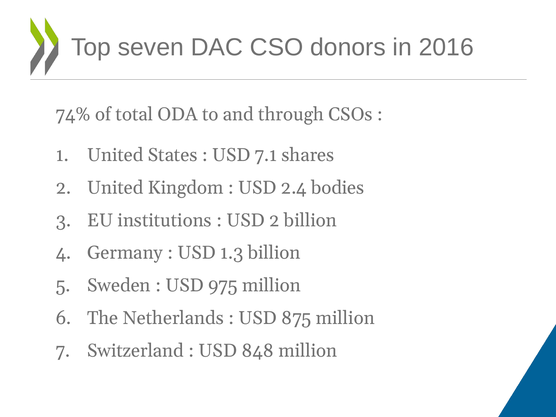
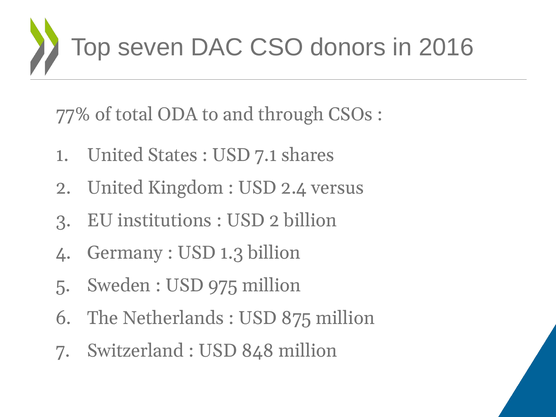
74%: 74% -> 77%
bodies: bodies -> versus
